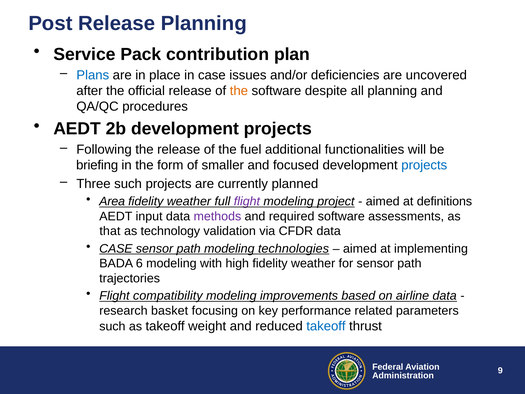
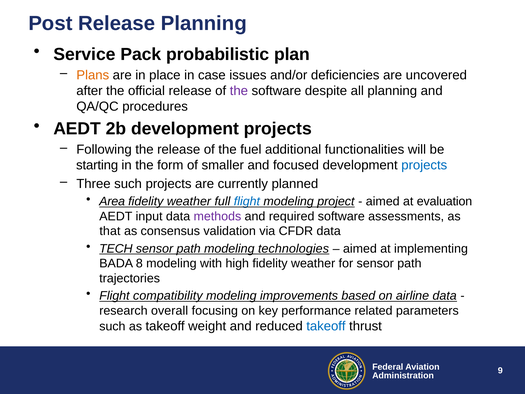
contribution: contribution -> probabilistic
Plans colour: blue -> orange
the at (239, 91) colour: orange -> purple
briefing: briefing -> starting
flight at (247, 201) colour: purple -> blue
definitions: definitions -> evaluation
technology: technology -> consensus
CASE at (116, 248): CASE -> TECH
6: 6 -> 8
basket: basket -> overall
